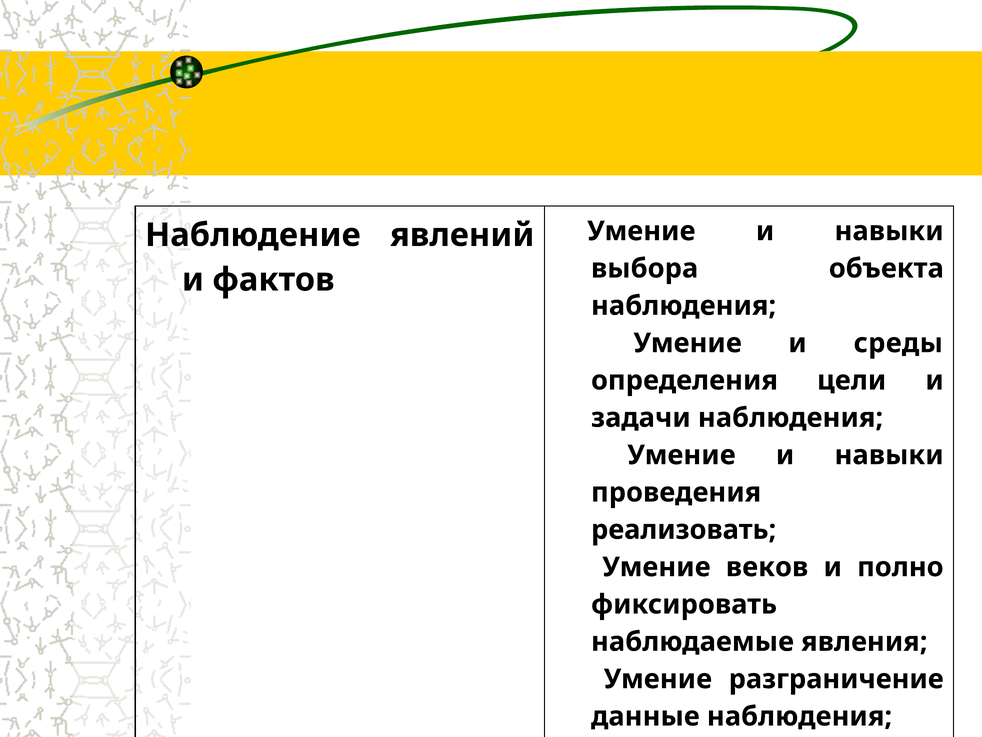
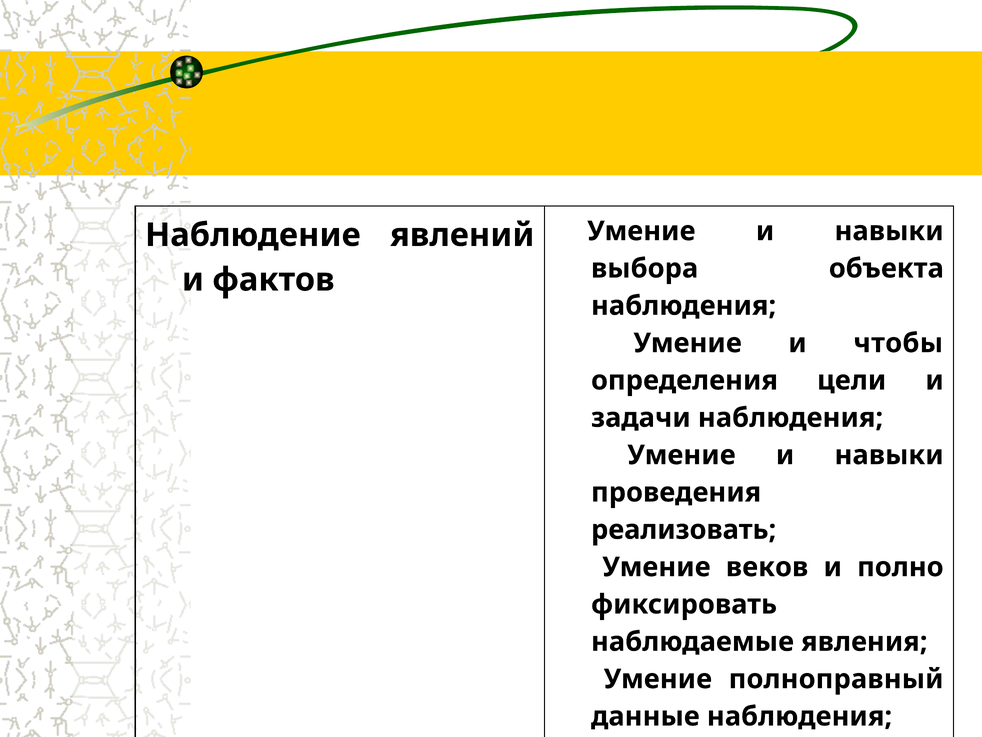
среды: среды -> чтобы
разграничение: разграничение -> полноправный
